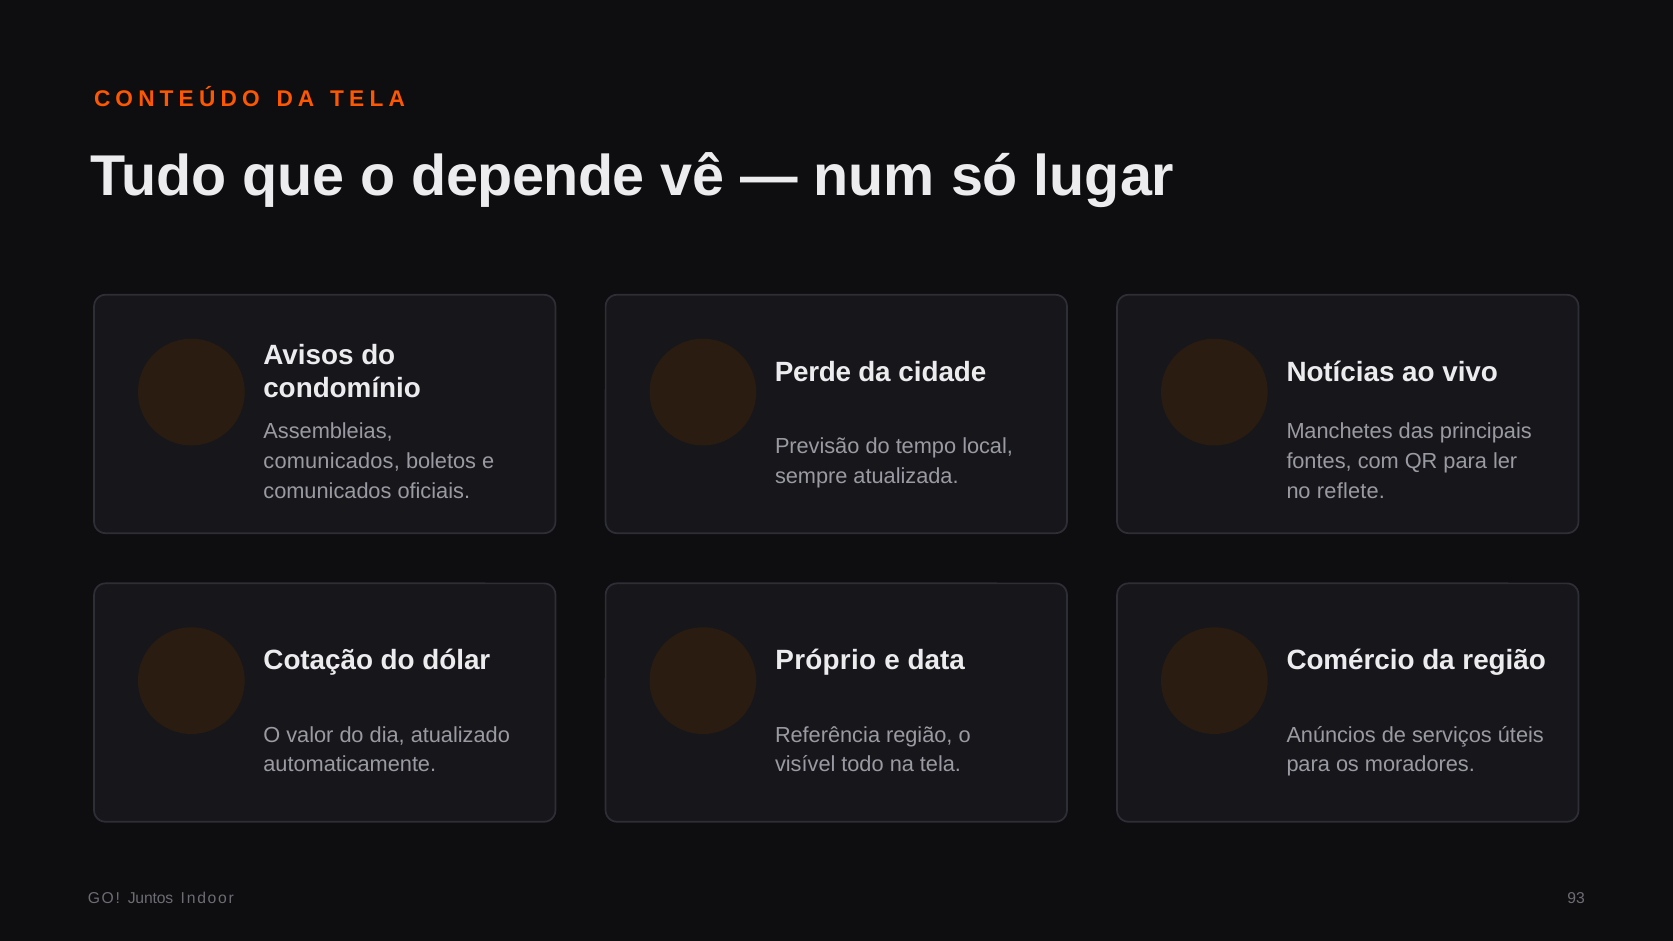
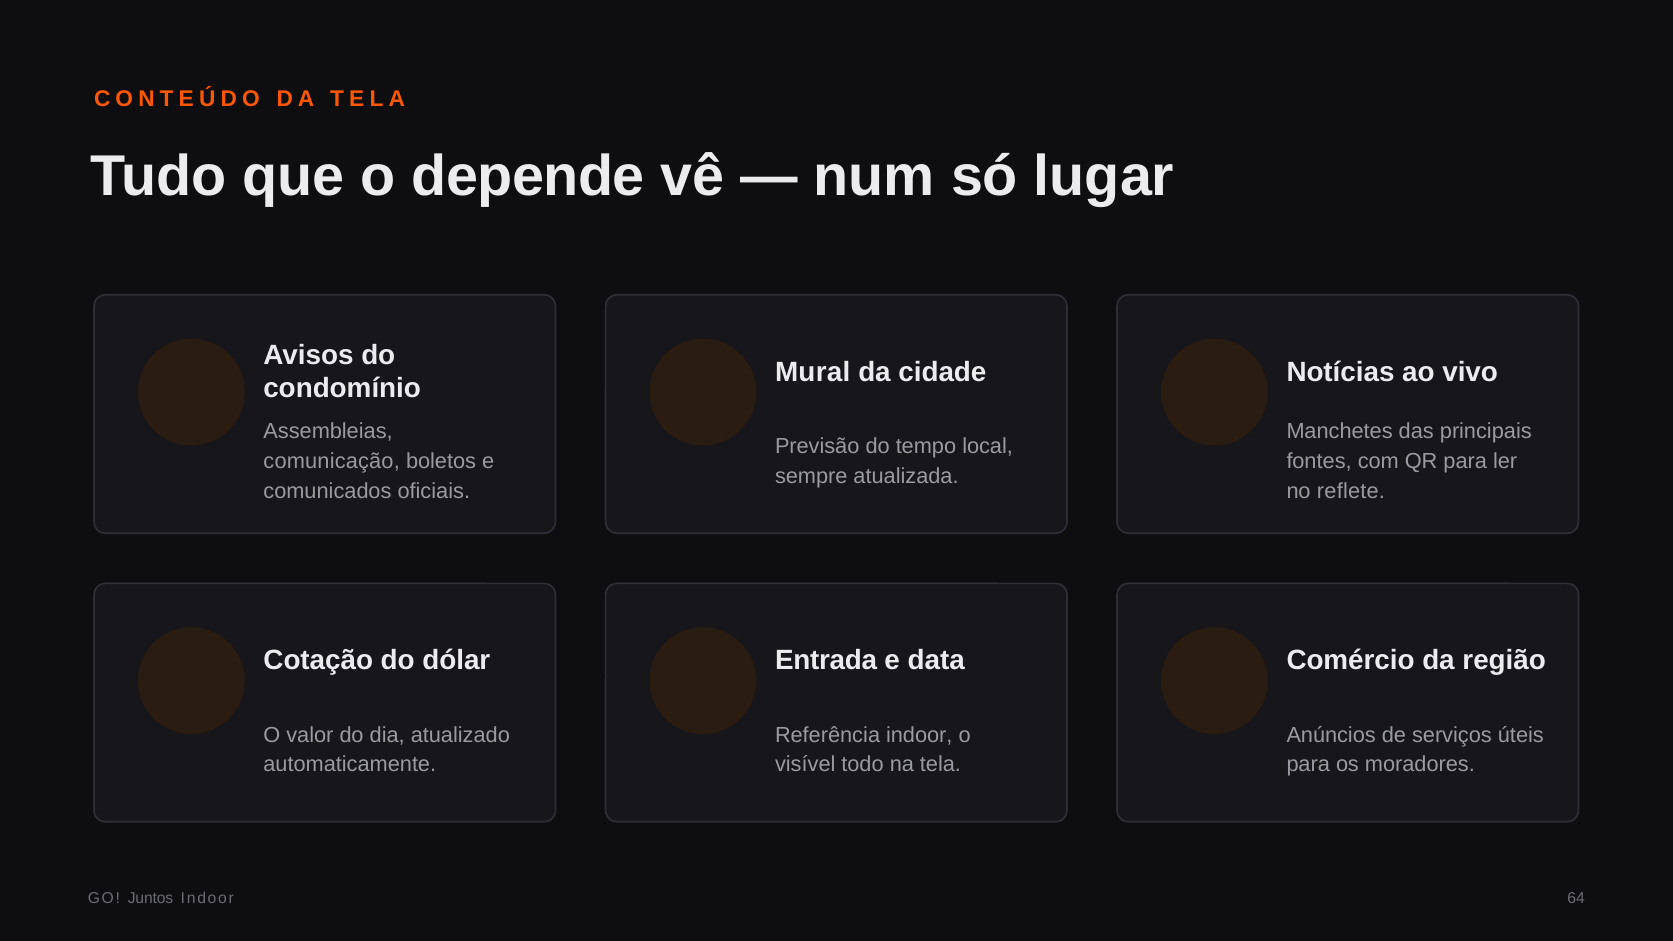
Perde: Perde -> Mural
comunicados at (332, 461): comunicados -> comunicação
Próprio: Próprio -> Entrada
Referência região: região -> indoor
93: 93 -> 64
